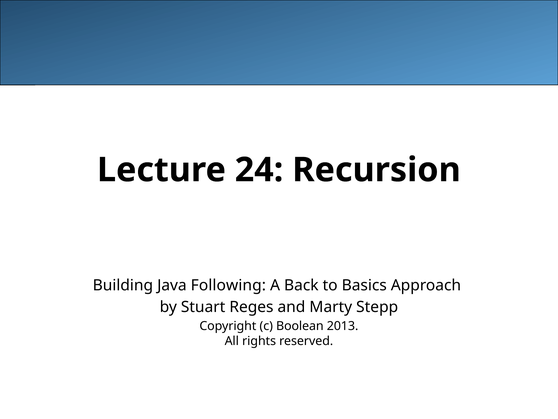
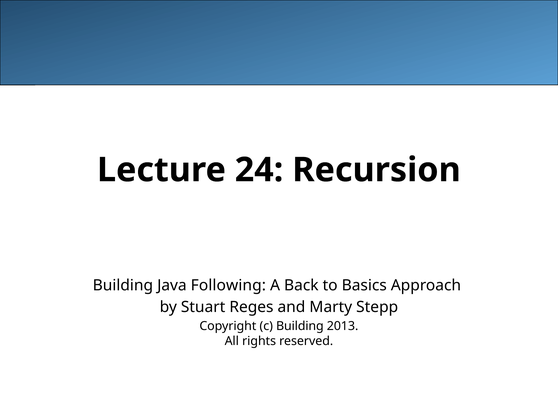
c Boolean: Boolean -> Building
